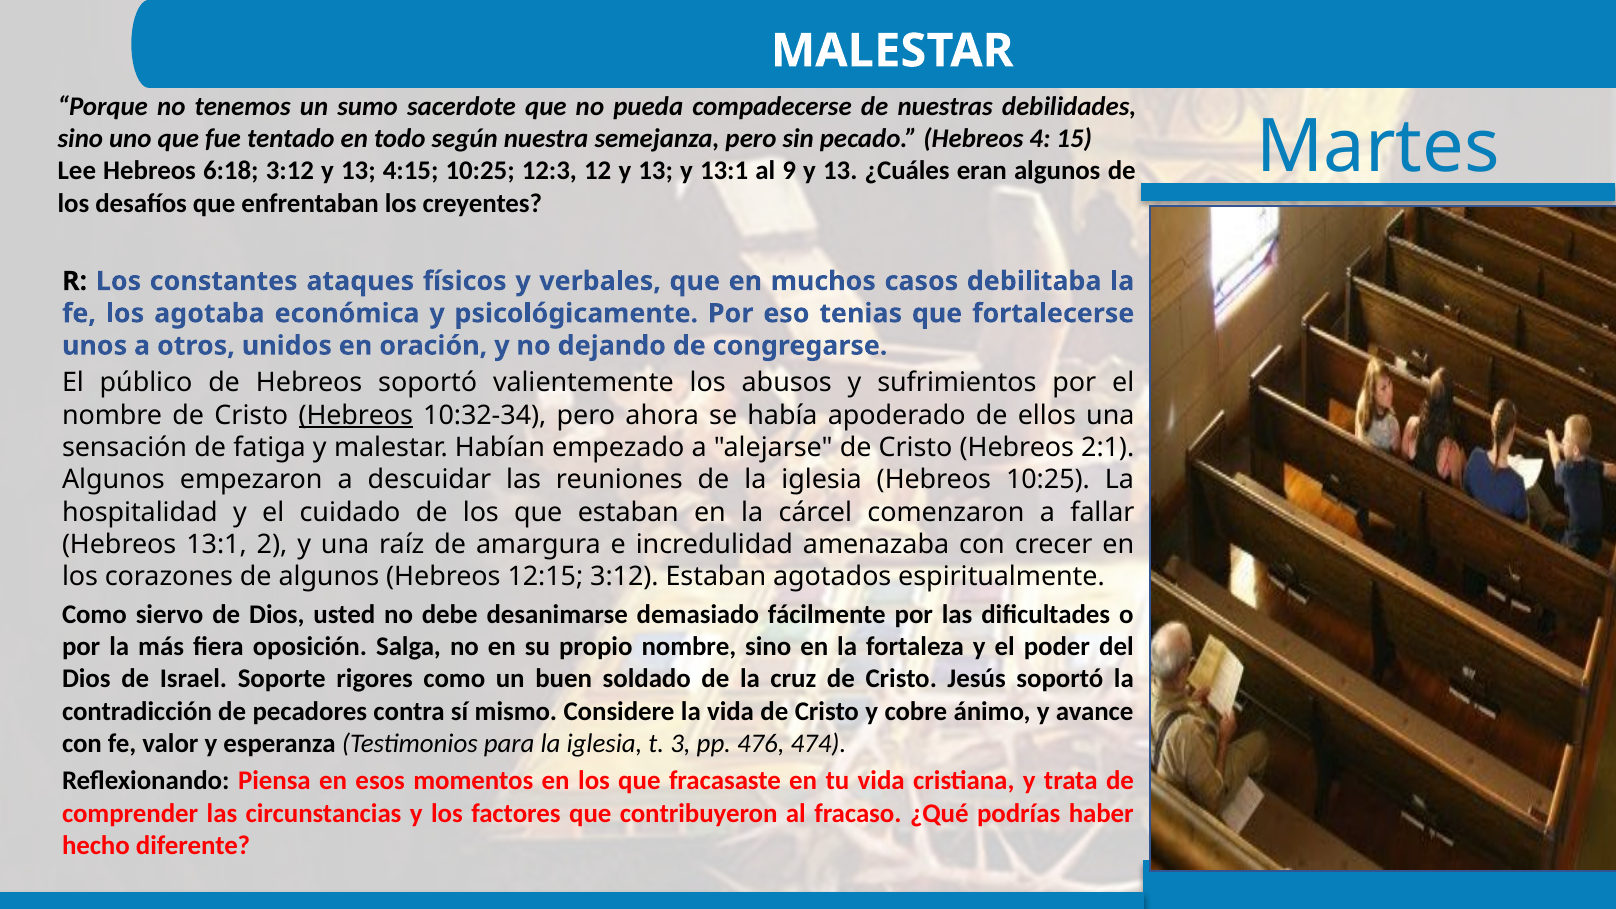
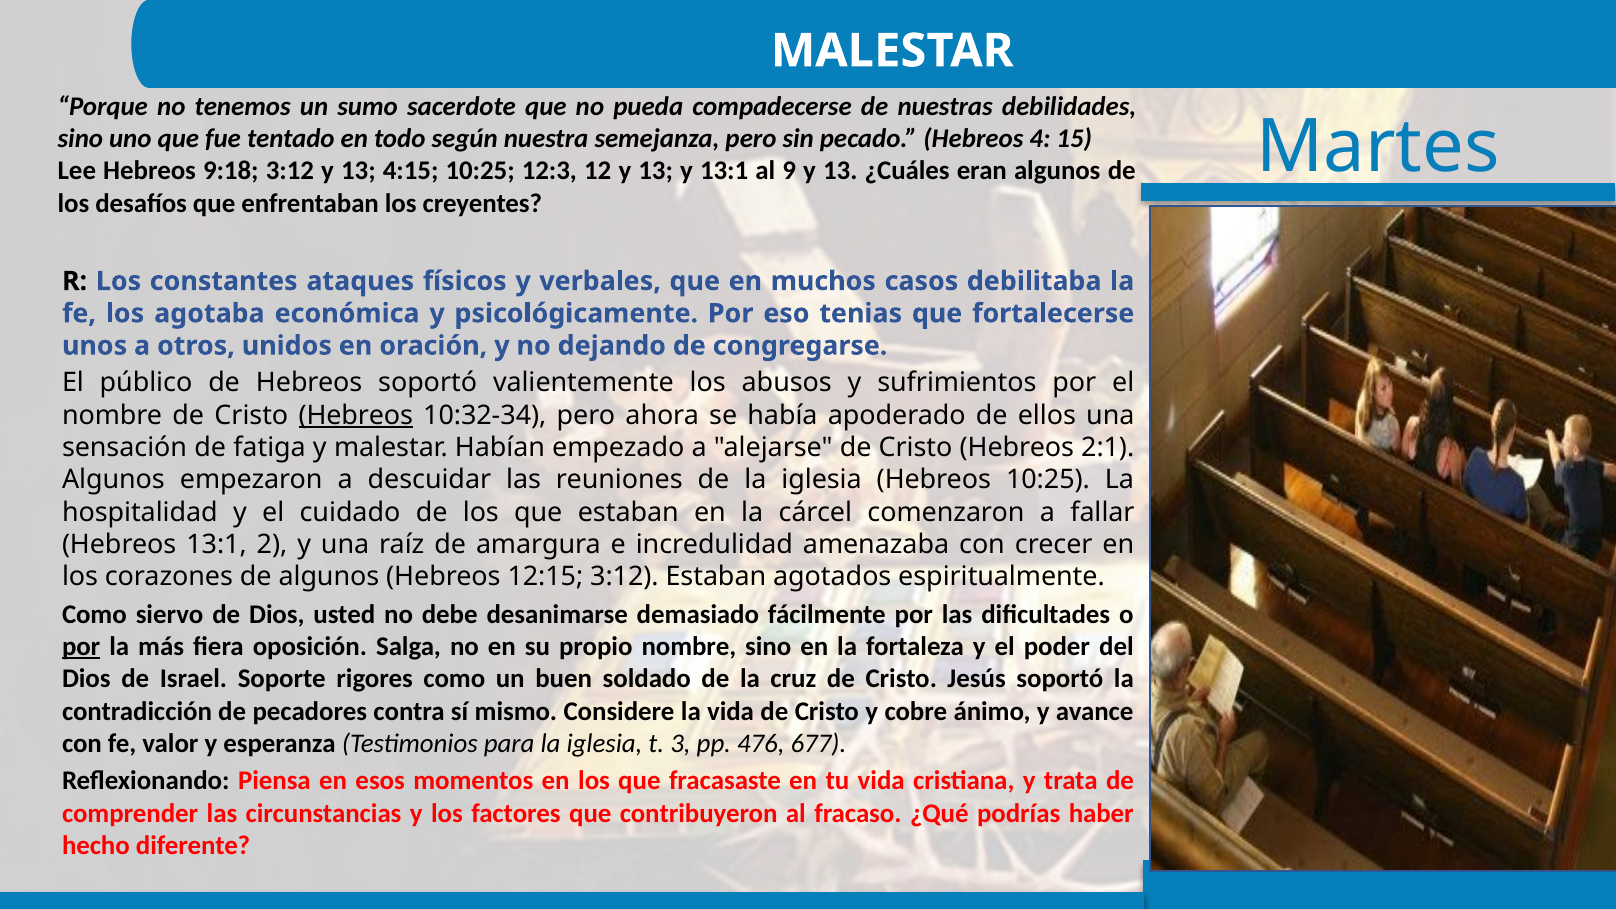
6:18: 6:18 -> 9:18
por at (81, 647) underline: none -> present
474: 474 -> 677
